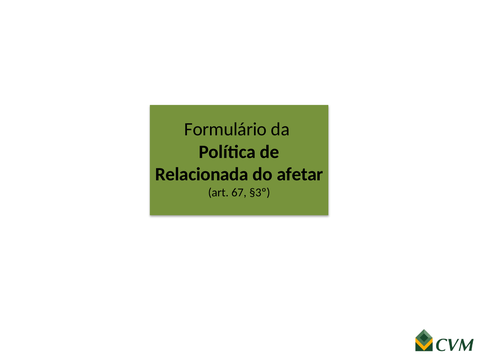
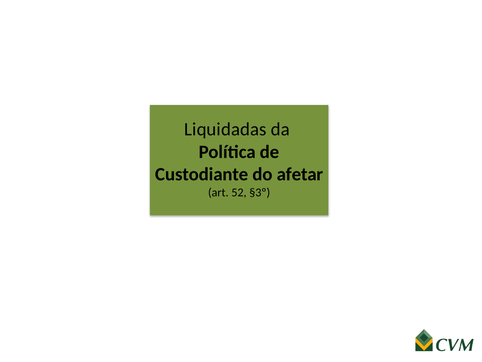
Formulário: Formulário -> Liquidadas
Relacionada: Relacionada -> Custodiante
67: 67 -> 52
